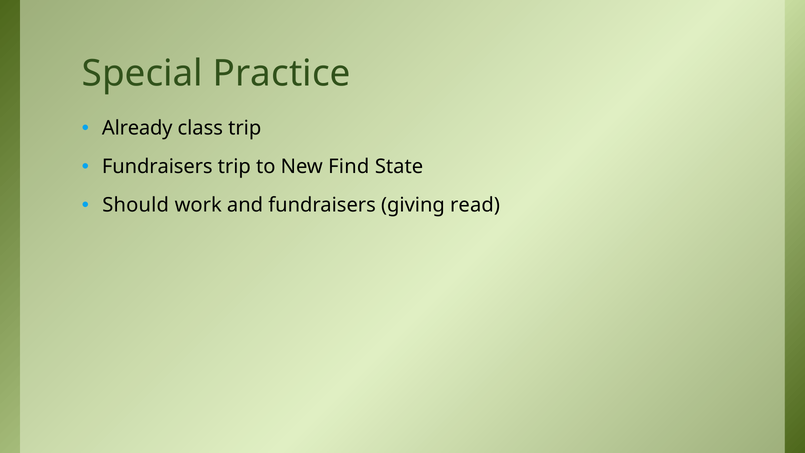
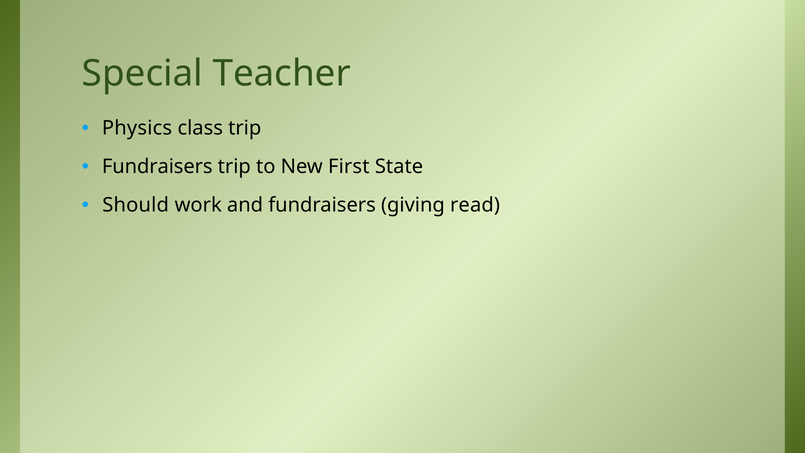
Practice: Practice -> Teacher
Already: Already -> Physics
Find: Find -> First
